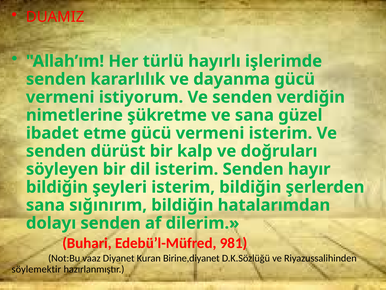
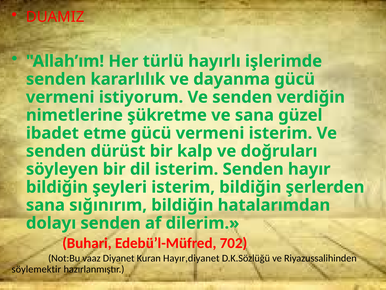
981: 981 -> 702
Birine,diyanet: Birine,diyanet -> Hayır,diyanet
